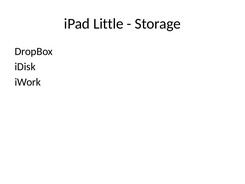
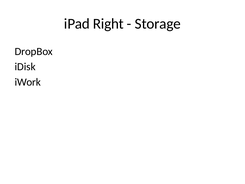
Little: Little -> Right
